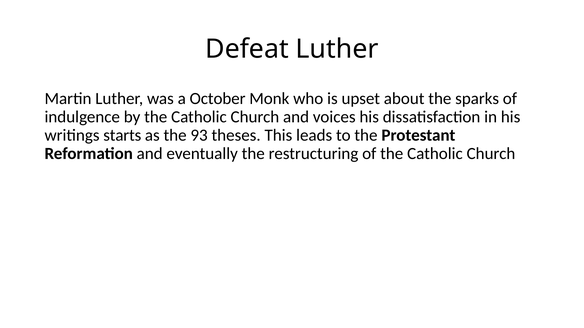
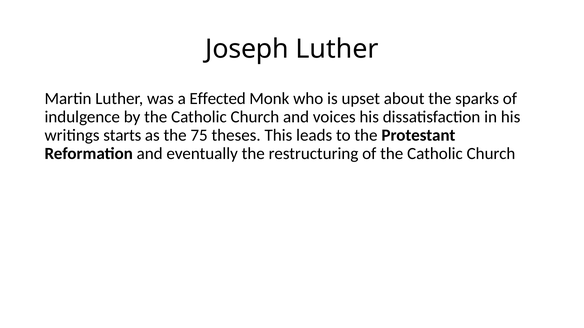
Defeat: Defeat -> Joseph
October: October -> Effected
93: 93 -> 75
